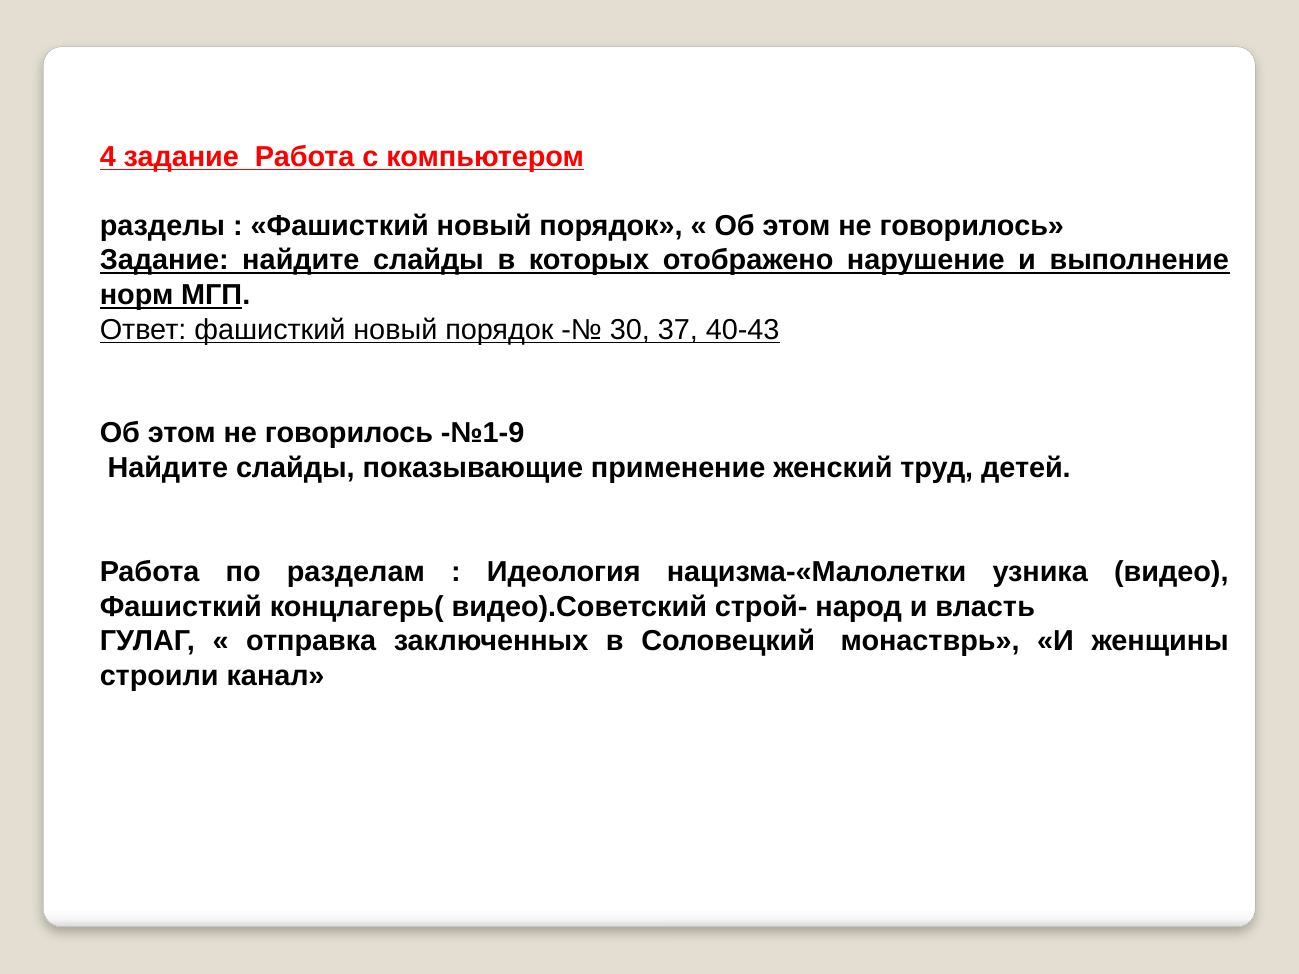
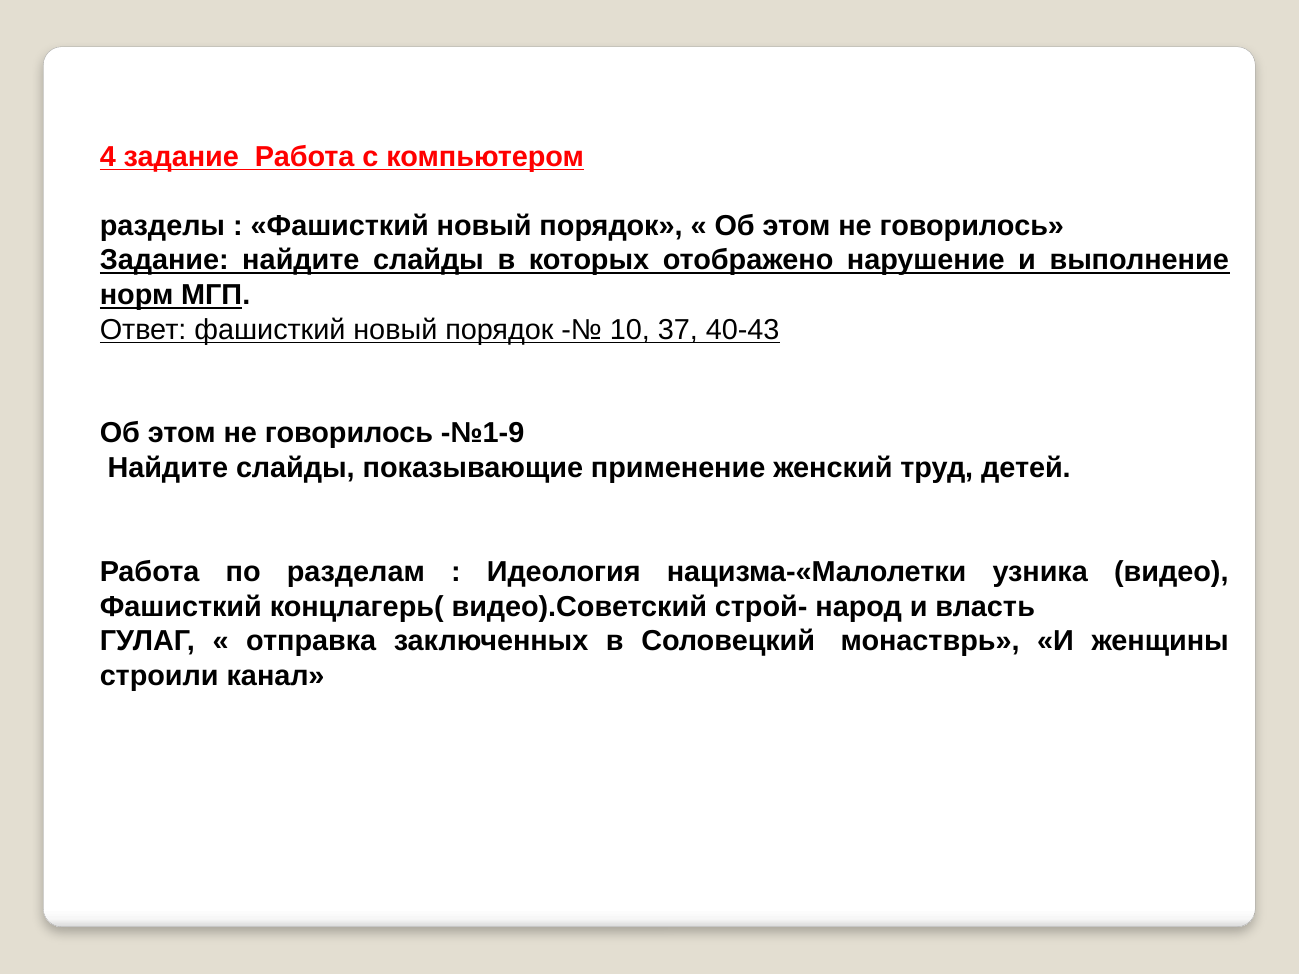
30: 30 -> 10
